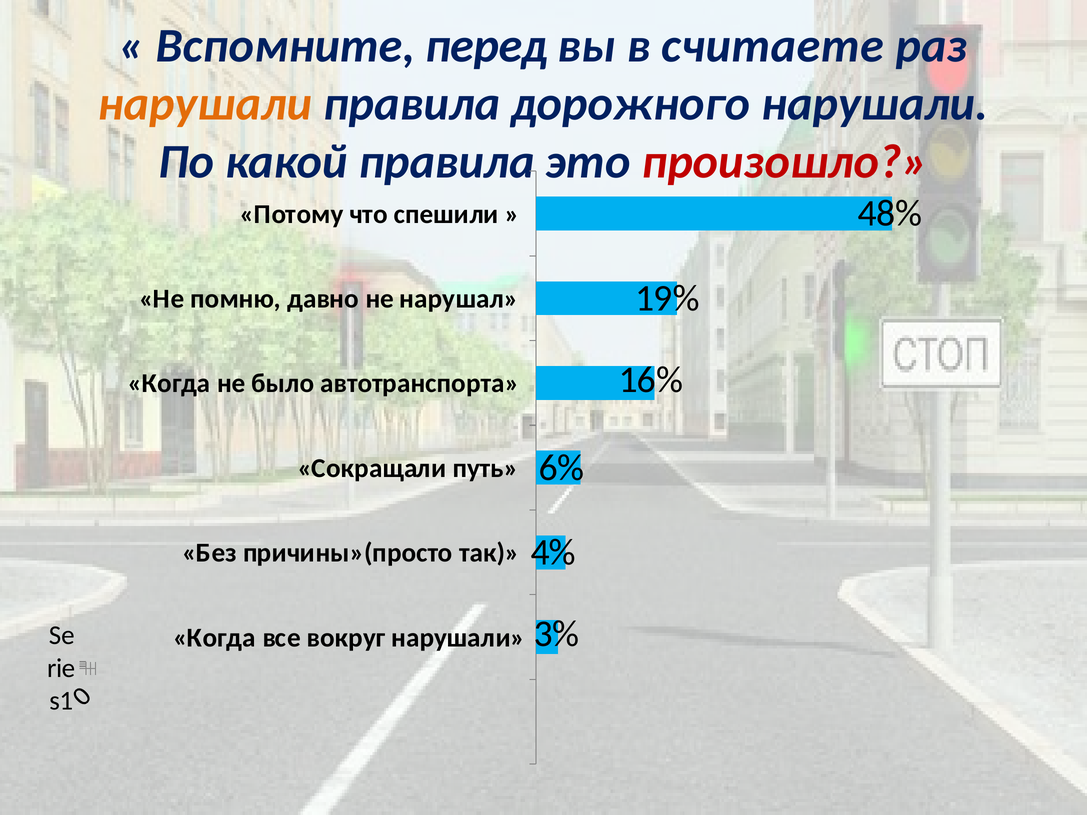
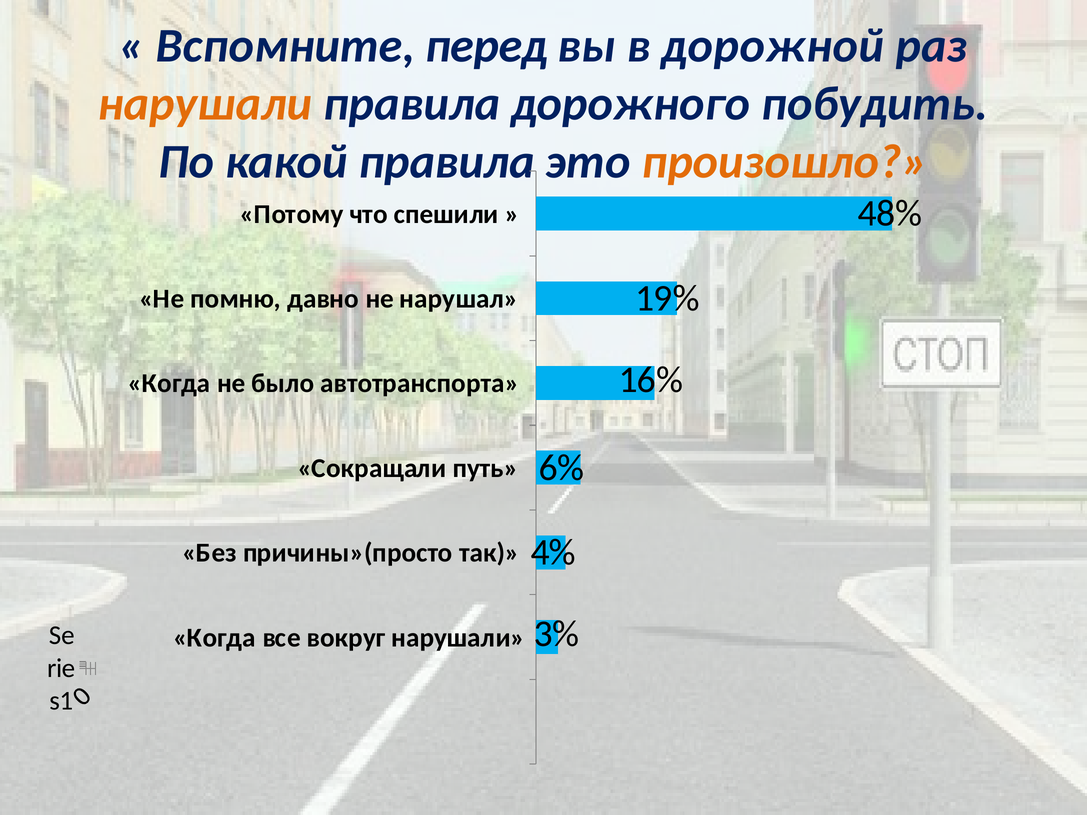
считаете: считаете -> дорожной
дорожного нарушали: нарушали -> побудить
произошло colour: red -> orange
